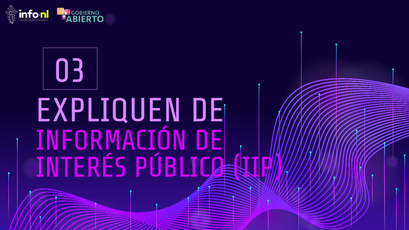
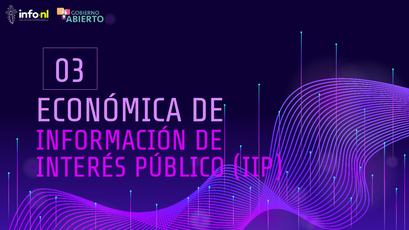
EXPLIQUEN: EXPLIQUEN -> ECONÓMICA
